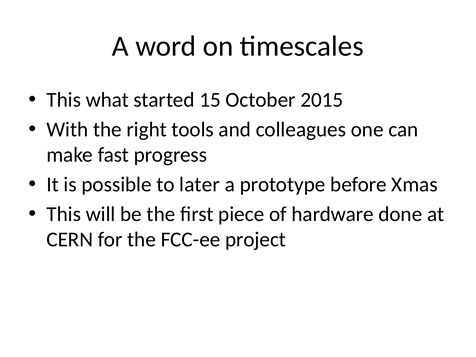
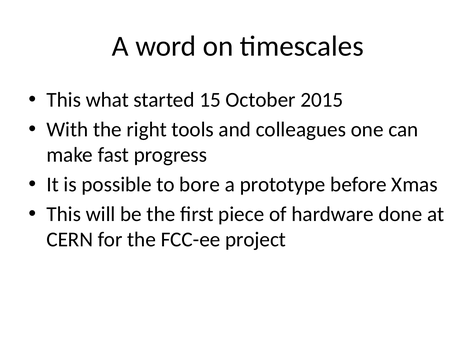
later: later -> bore
